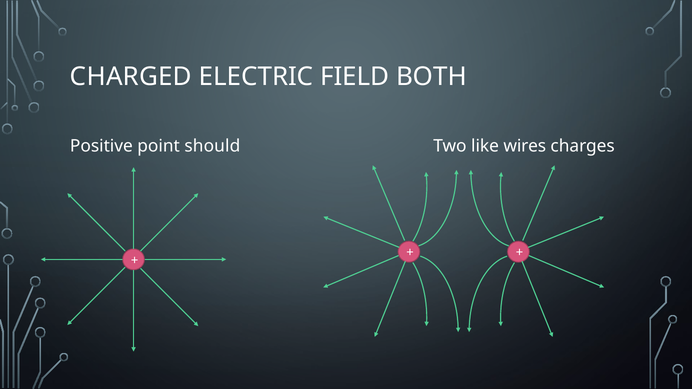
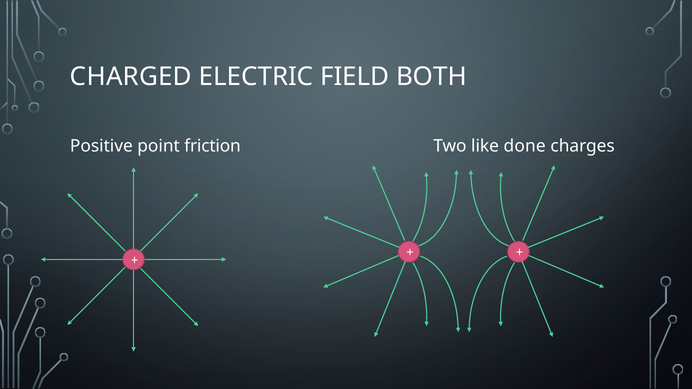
should: should -> friction
wires: wires -> done
